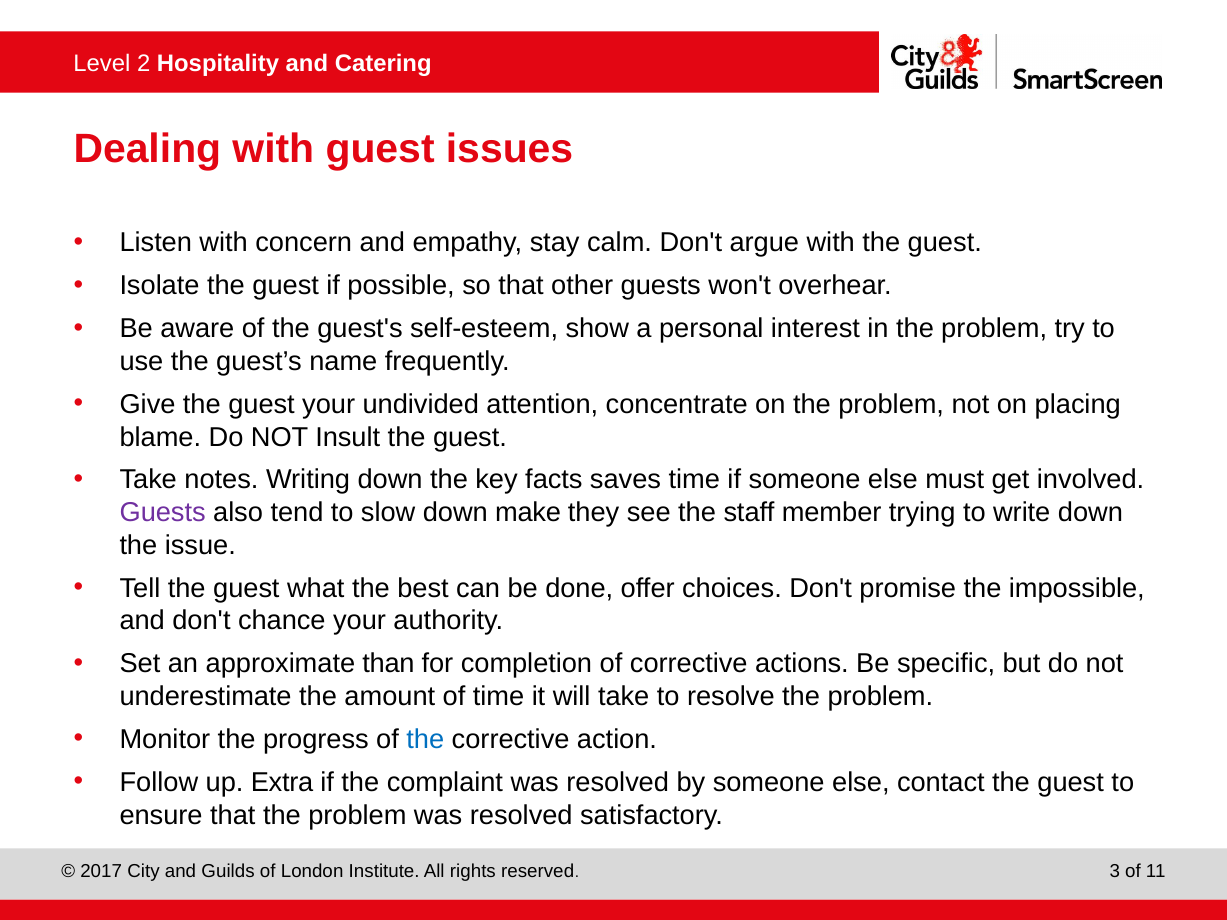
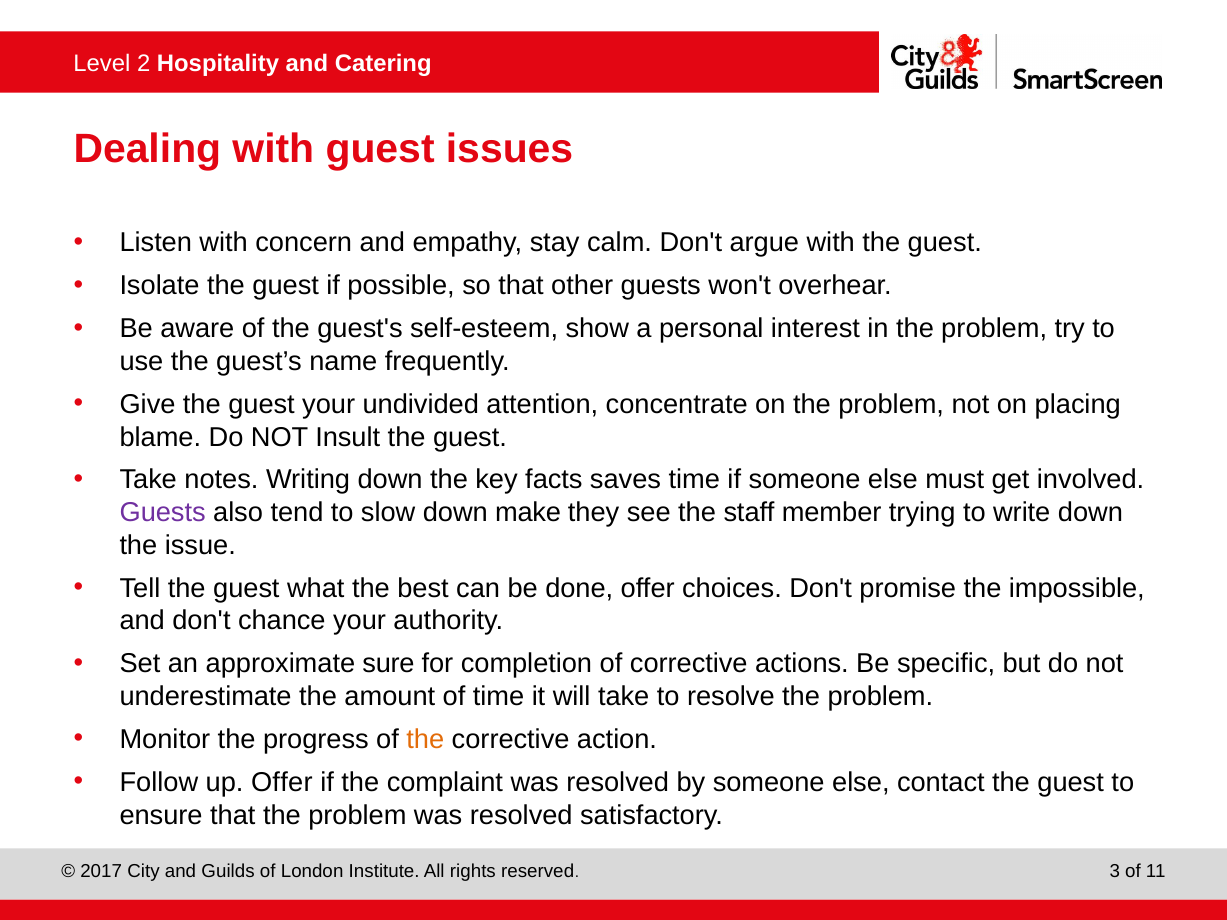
than: than -> sure
the at (425, 740) colour: blue -> orange
up Extra: Extra -> Offer
